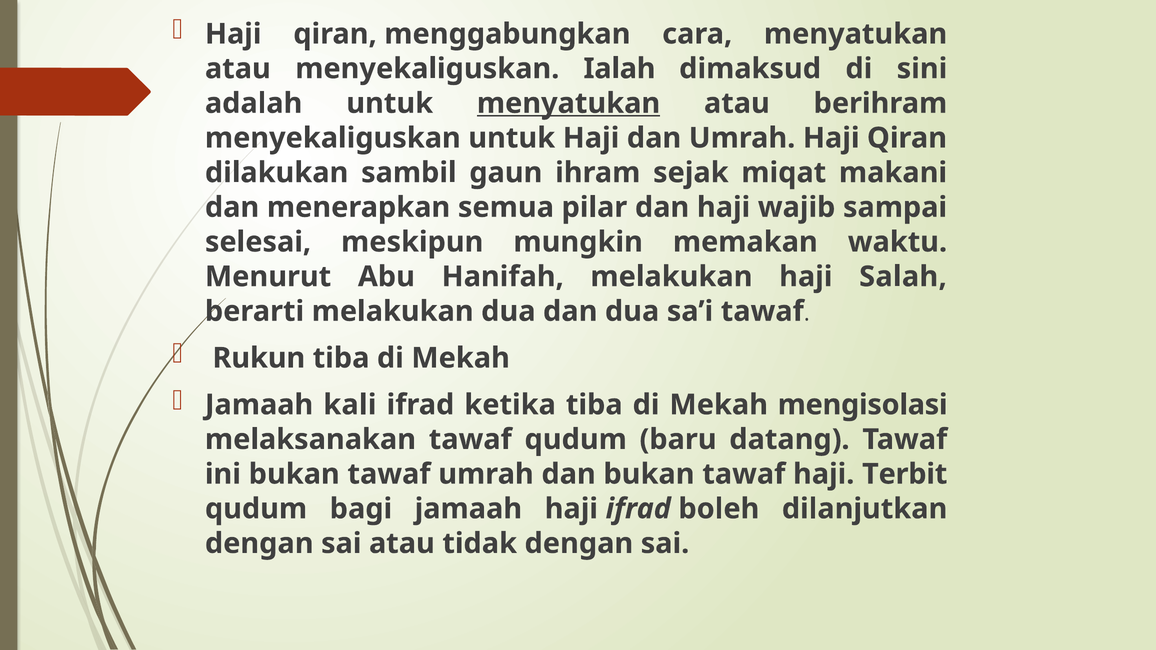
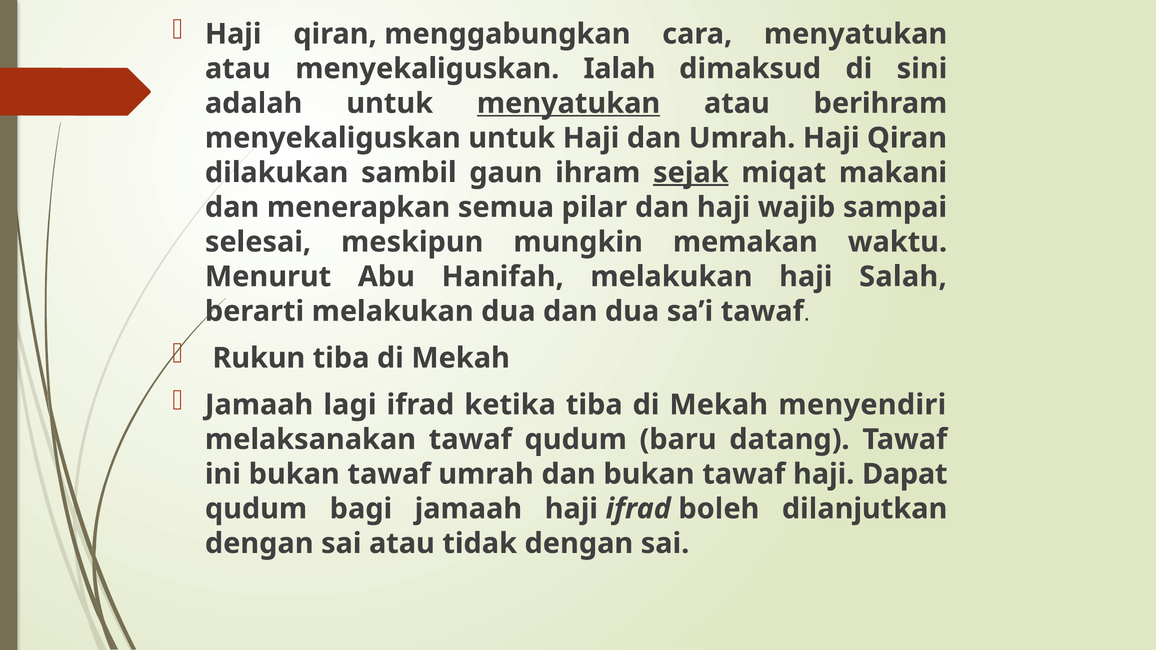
sejak underline: none -> present
kali: kali -> lagi
mengisolasi: mengisolasi -> menyendiri
Terbit: Terbit -> Dapat
